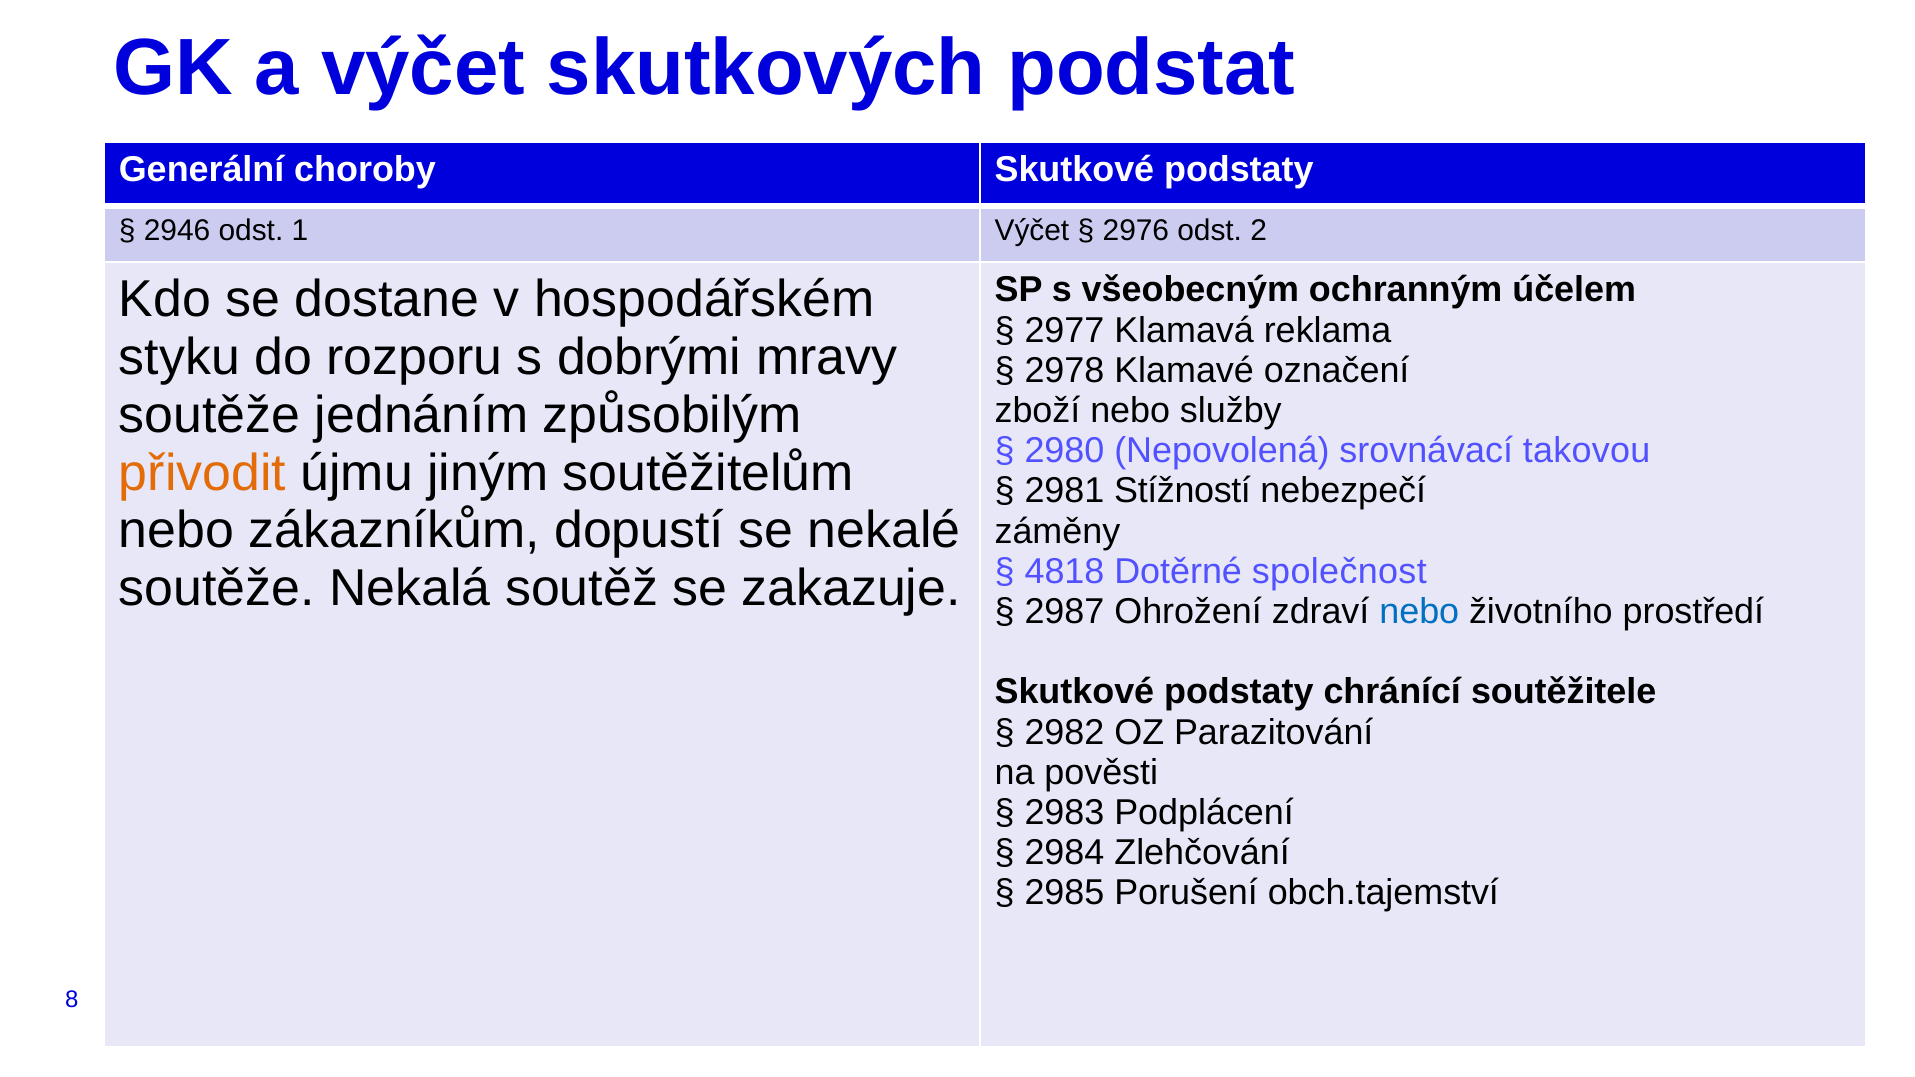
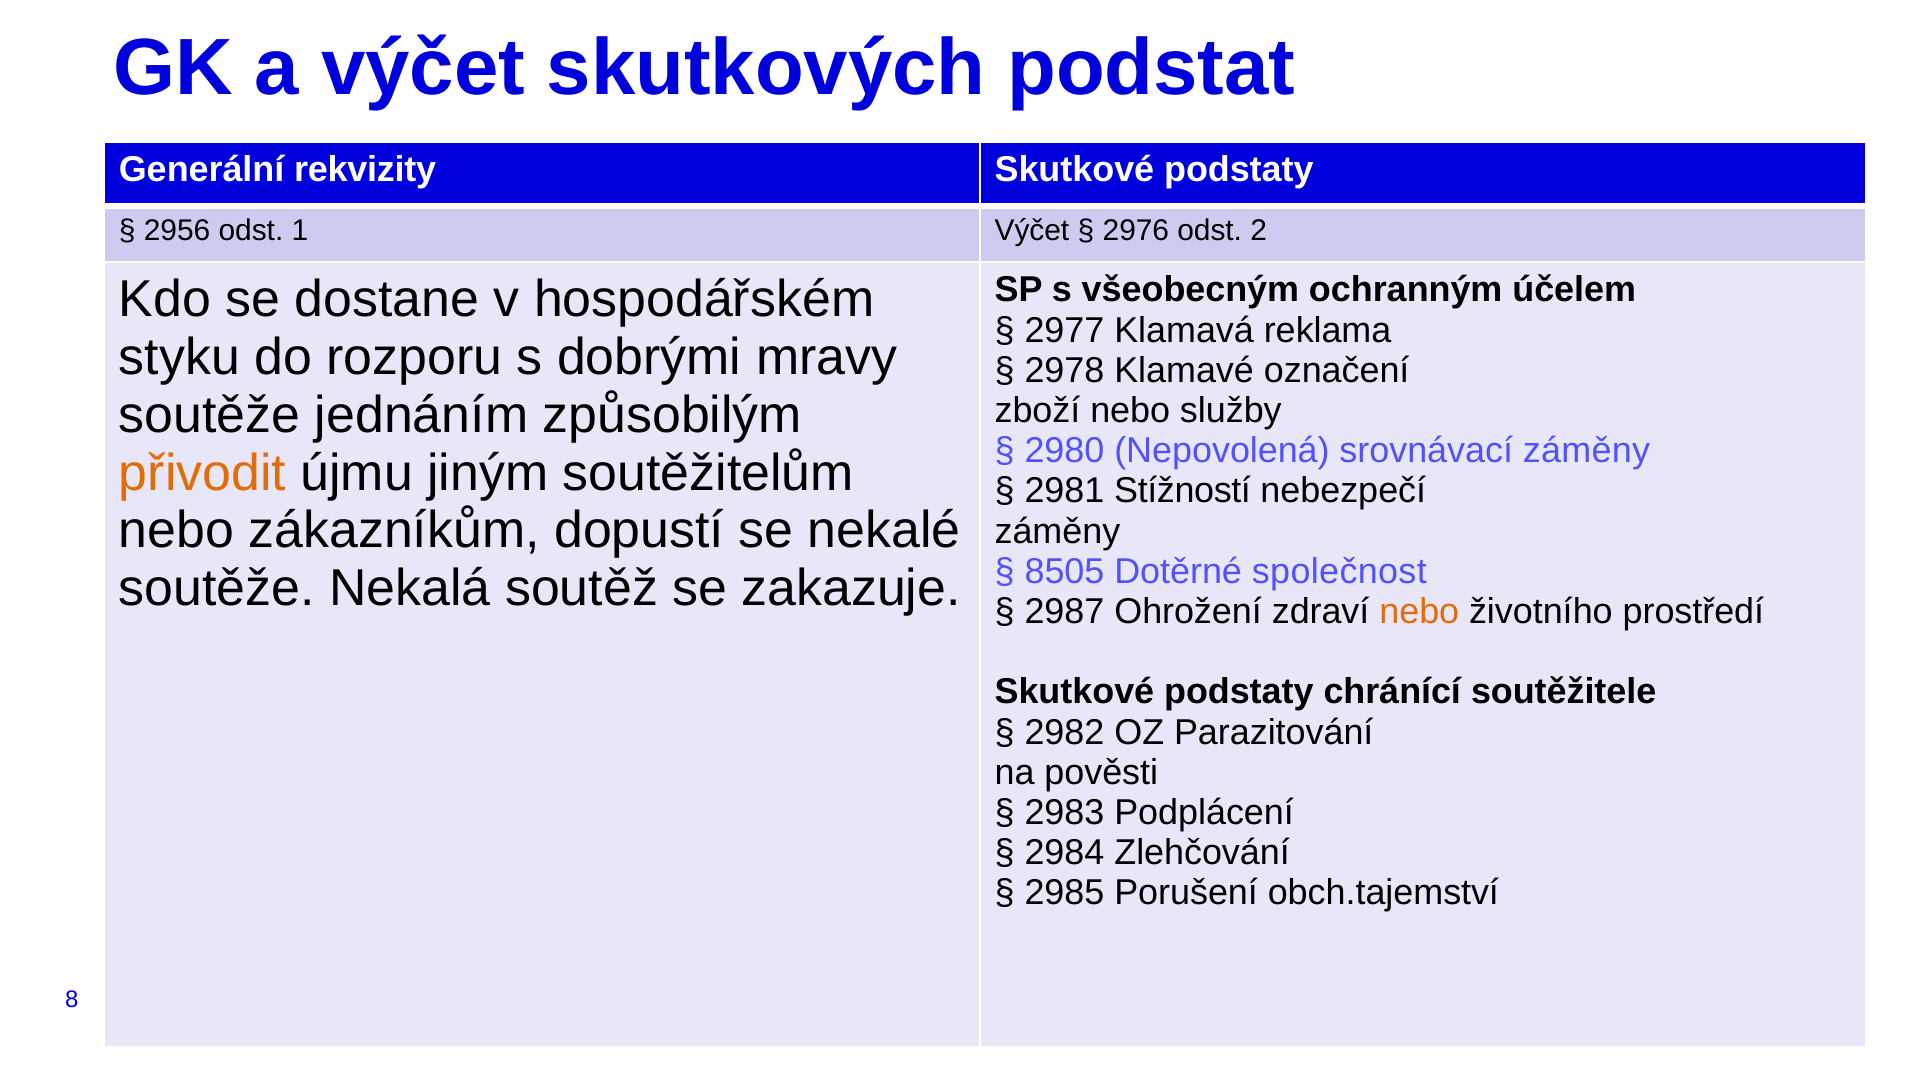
choroby: choroby -> rekvizity
2946: 2946 -> 2956
srovnávací takovou: takovou -> záměny
4818: 4818 -> 8505
nebo at (1419, 612) colour: blue -> orange
